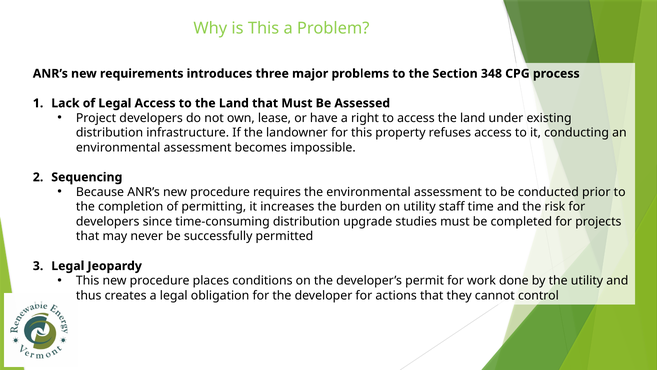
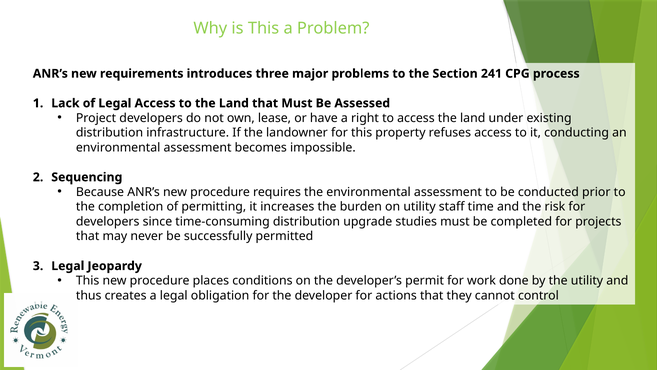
348: 348 -> 241
